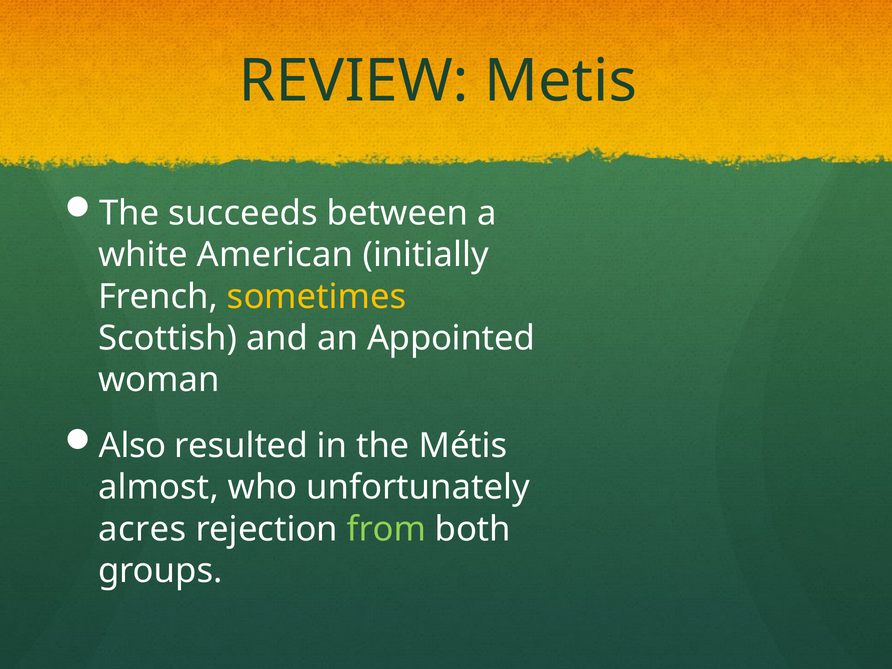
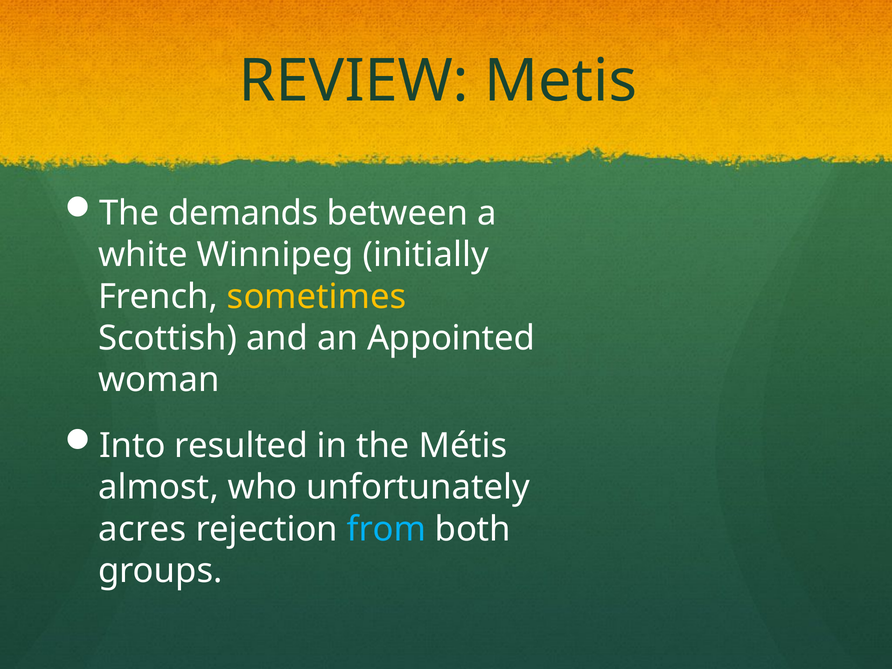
succeeds: succeeds -> demands
American: American -> Winnipeg
Also: Also -> Into
from colour: light green -> light blue
